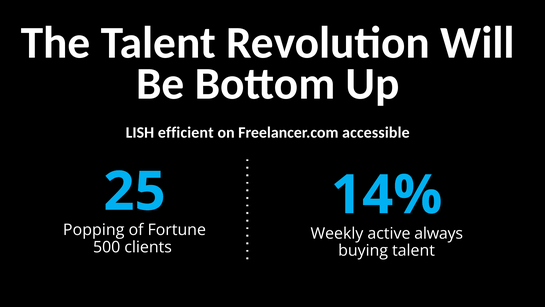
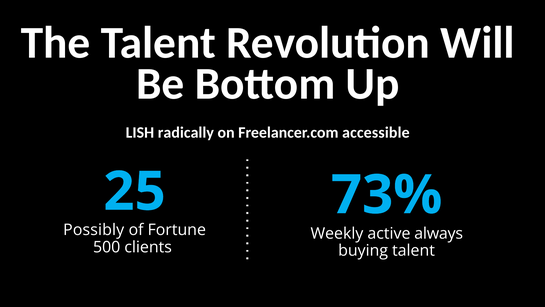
efficient: efficient -> radically
14%: 14% -> 73%
Popping: Popping -> Possibly
